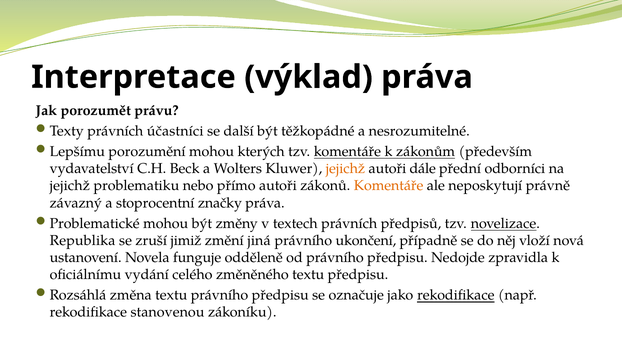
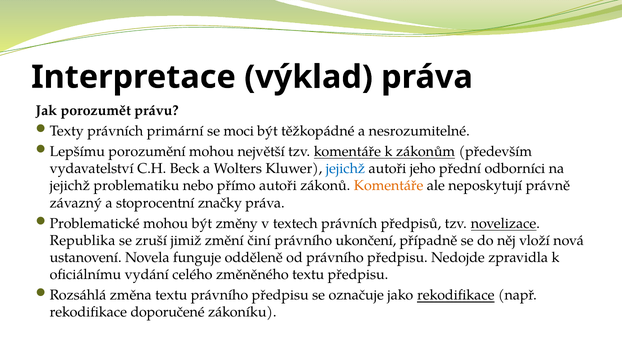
účastníci: účastníci -> primární
další: další -> moci
kterých: kterých -> největší
jejichž at (345, 169) colour: orange -> blue
dále: dále -> jeho
jiná: jiná -> činí
stanovenou: stanovenou -> doporučené
